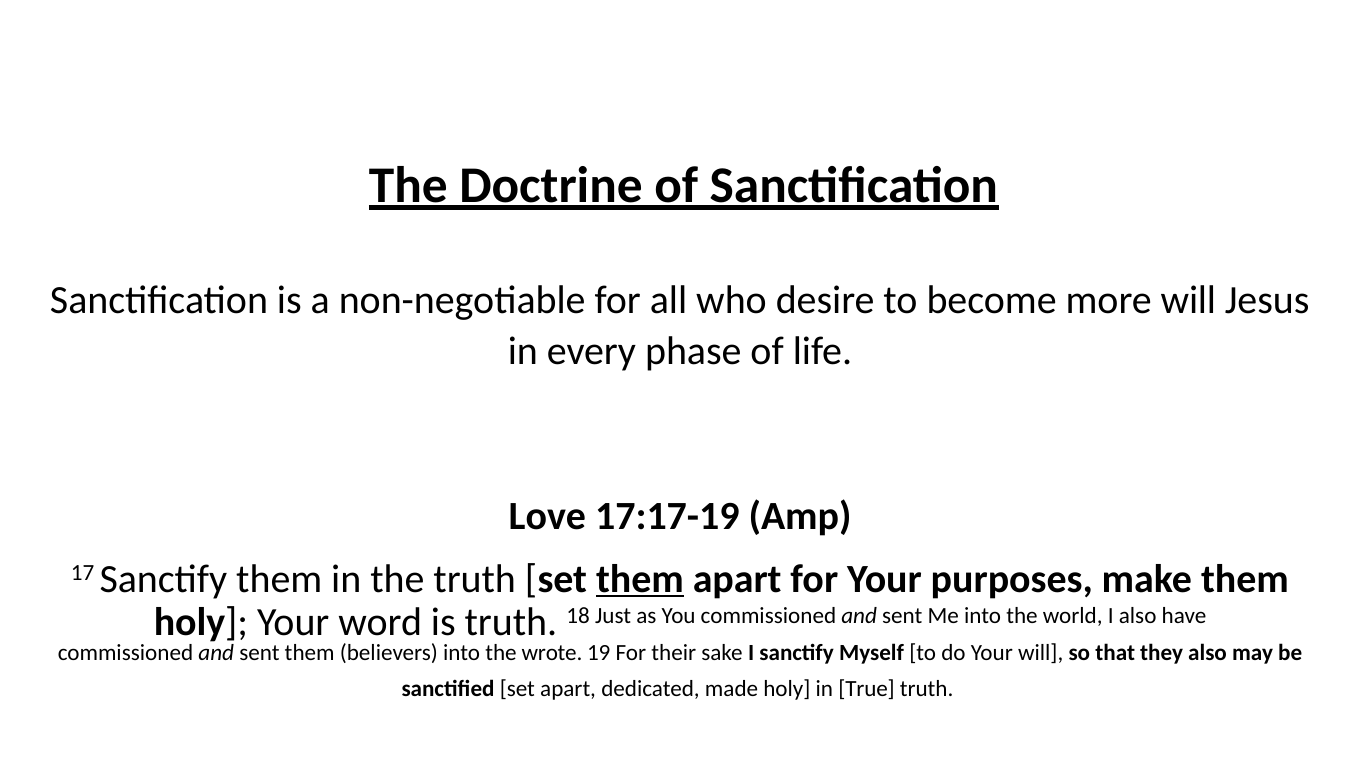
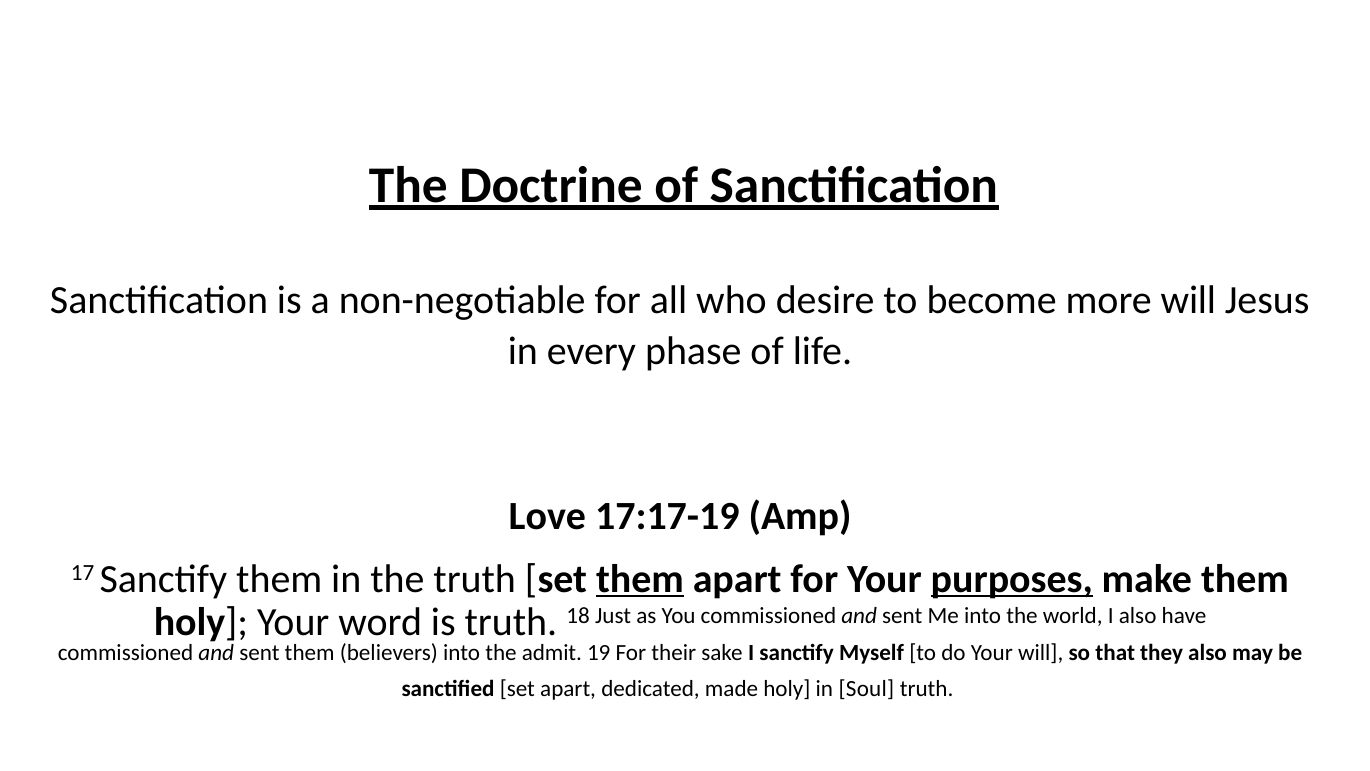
purposes underline: none -> present
wrote: wrote -> admit
True: True -> Soul
